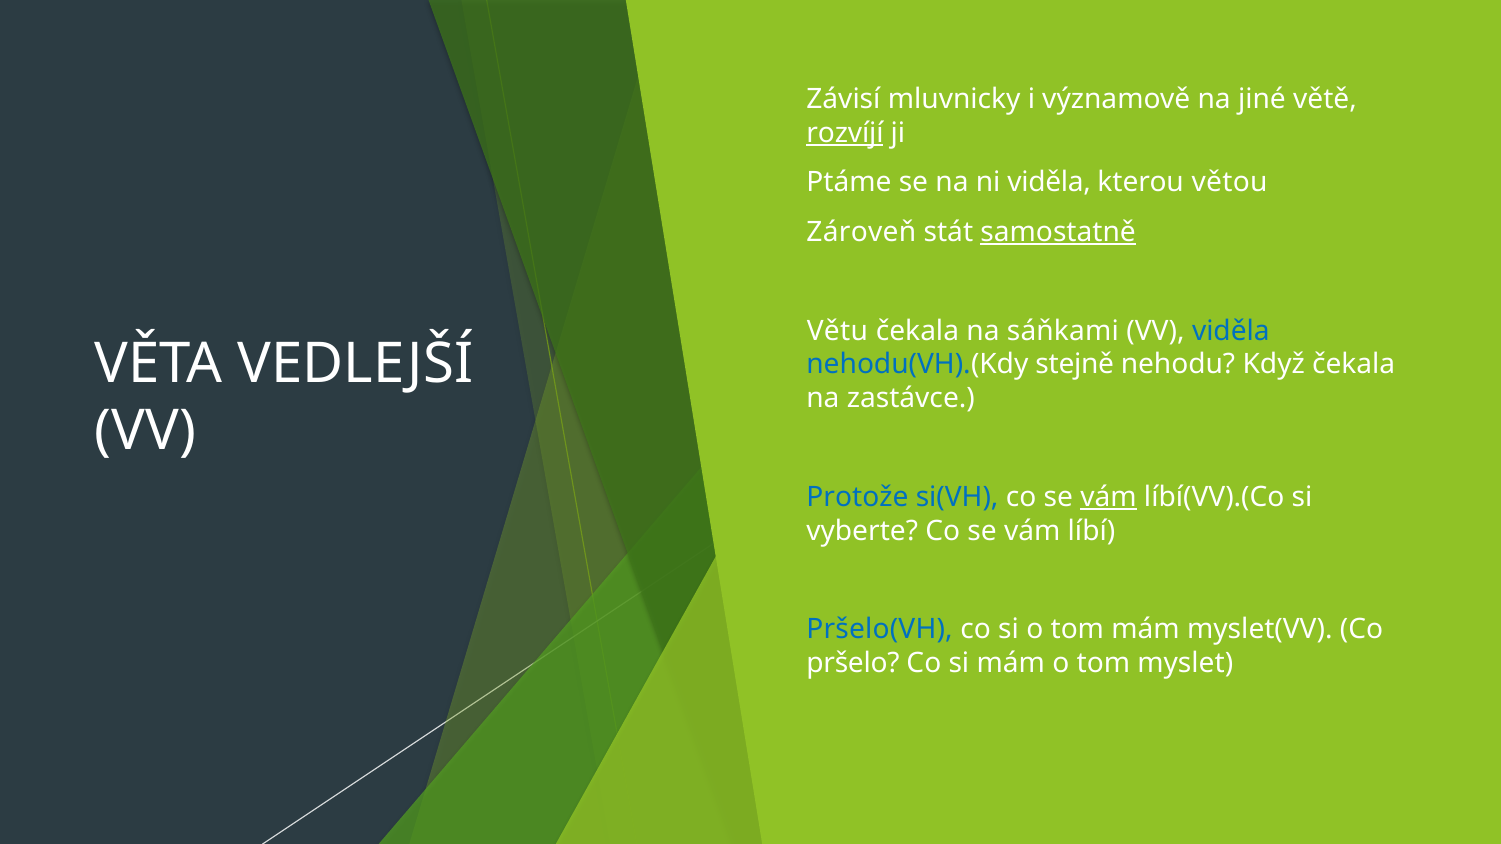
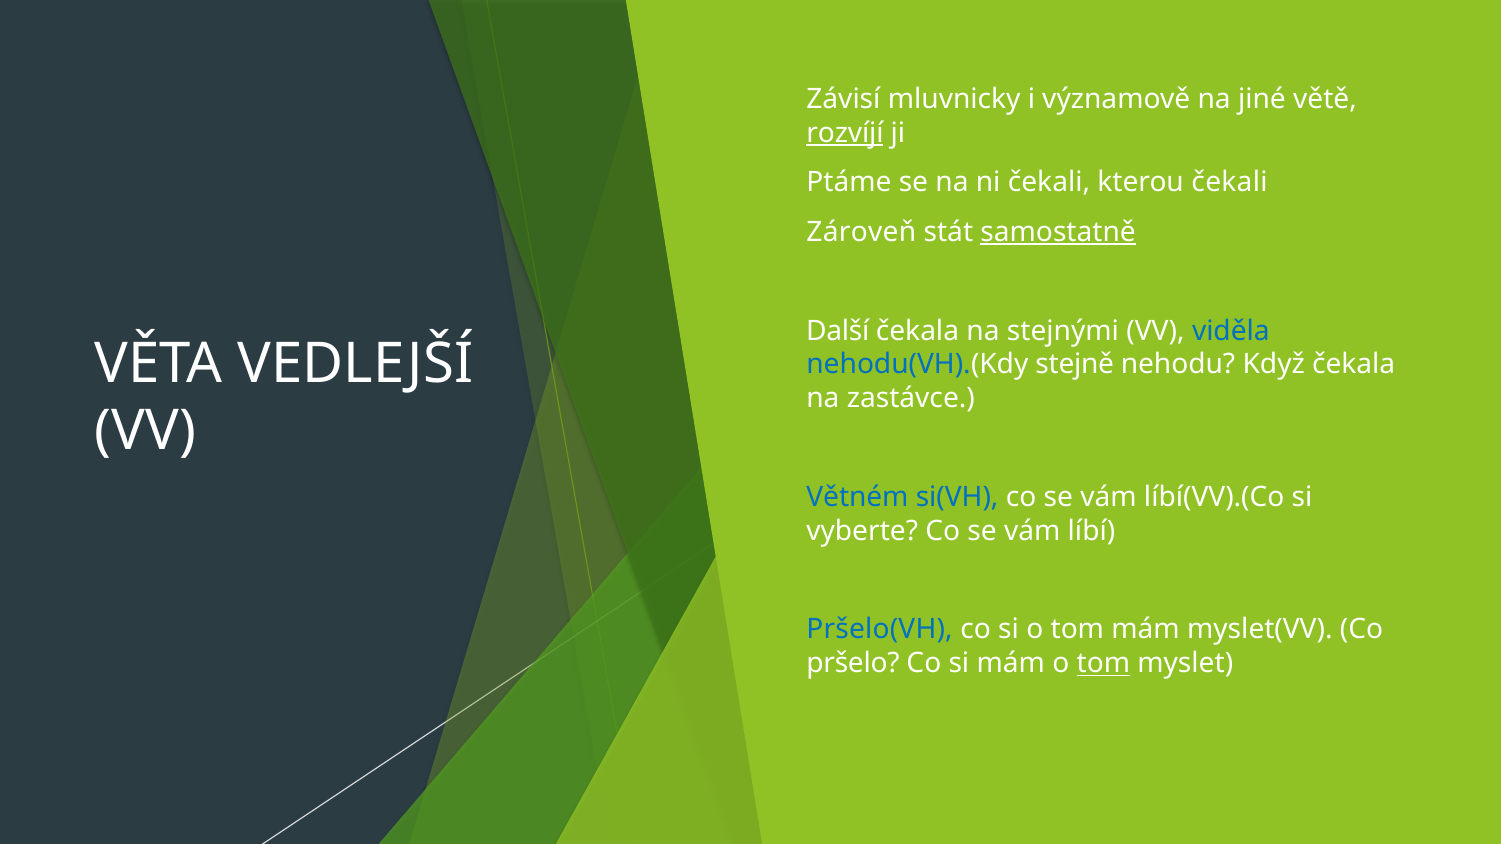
ni viděla: viděla -> čekali
kterou větou: větou -> čekali
Větu: Větu -> Další
sáňkami: sáňkami -> stejnými
Protože: Protože -> Větném
vám at (1109, 497) underline: present -> none
tom at (1103, 664) underline: none -> present
